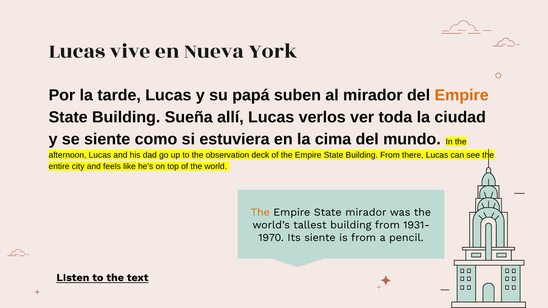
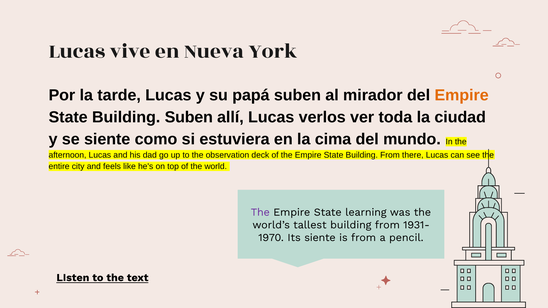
Building Sueña: Sueña -> Suben
The at (260, 212) colour: orange -> purple
State mirador: mirador -> learning
